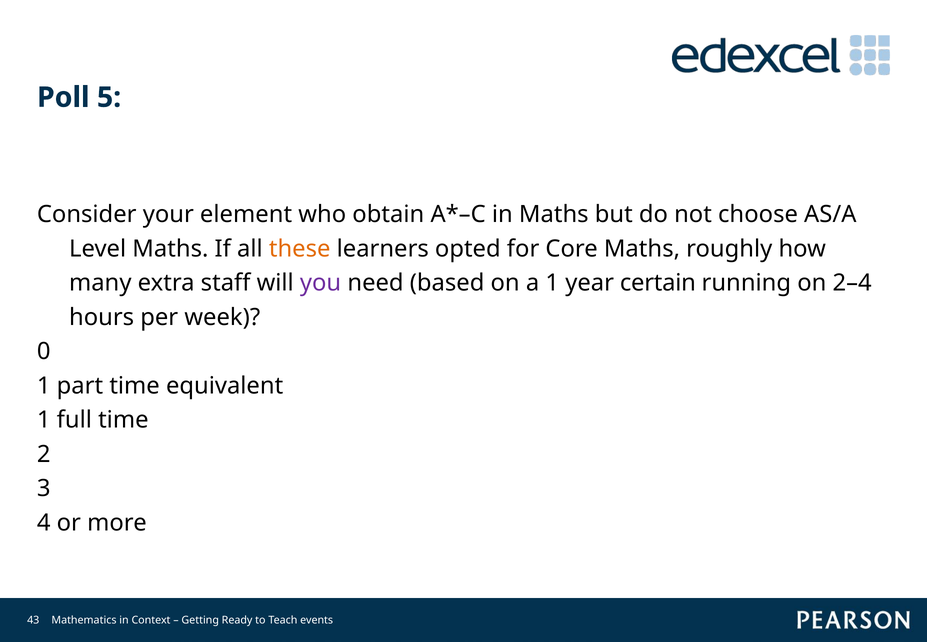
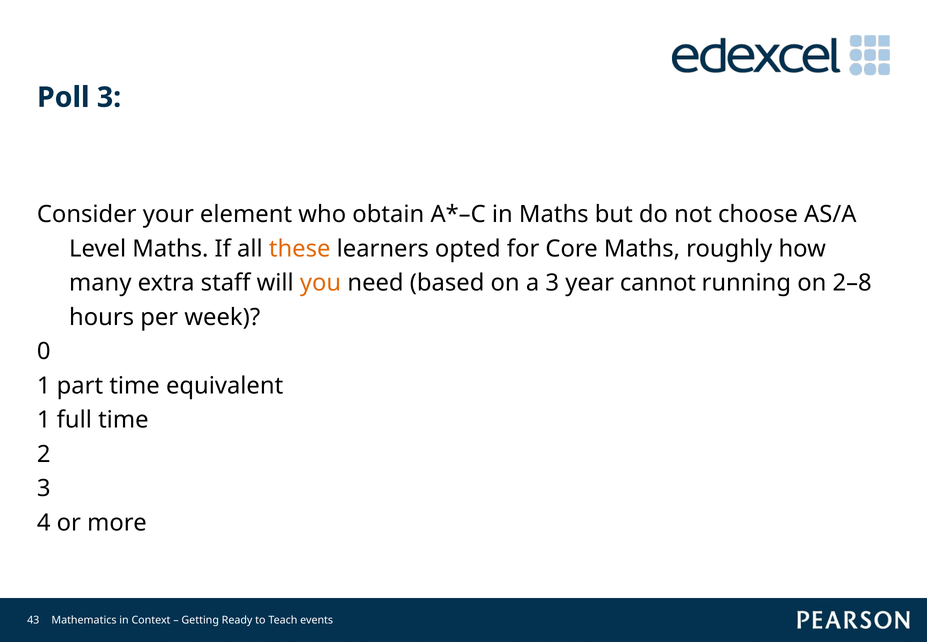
Poll 5: 5 -> 3
you colour: purple -> orange
a 1: 1 -> 3
certain: certain -> cannot
2–4: 2–4 -> 2–8
